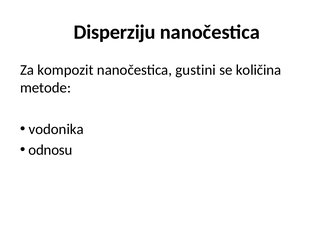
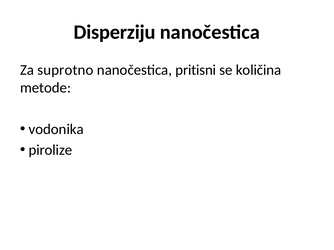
kompozit: kompozit -> suprotno
gustini: gustini -> pritisni
odnosu: odnosu -> pirolize
